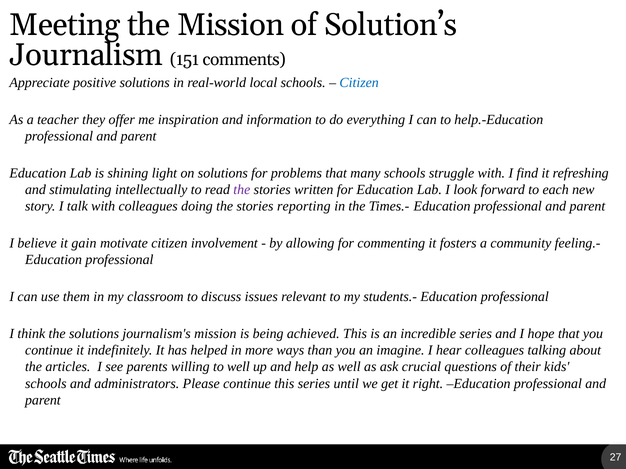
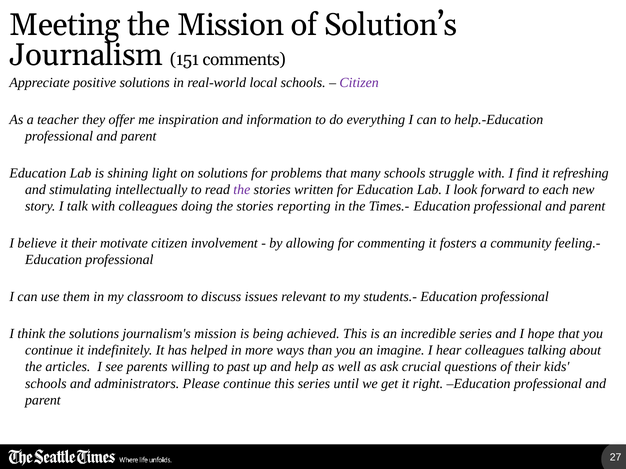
Citizen at (359, 83) colour: blue -> purple
it gain: gain -> their
to well: well -> past
